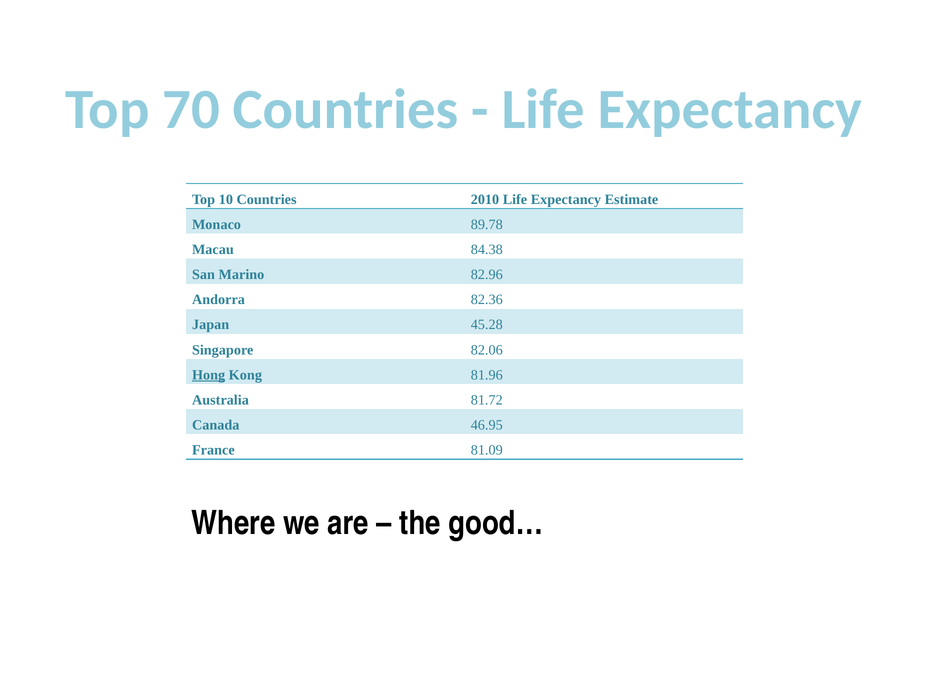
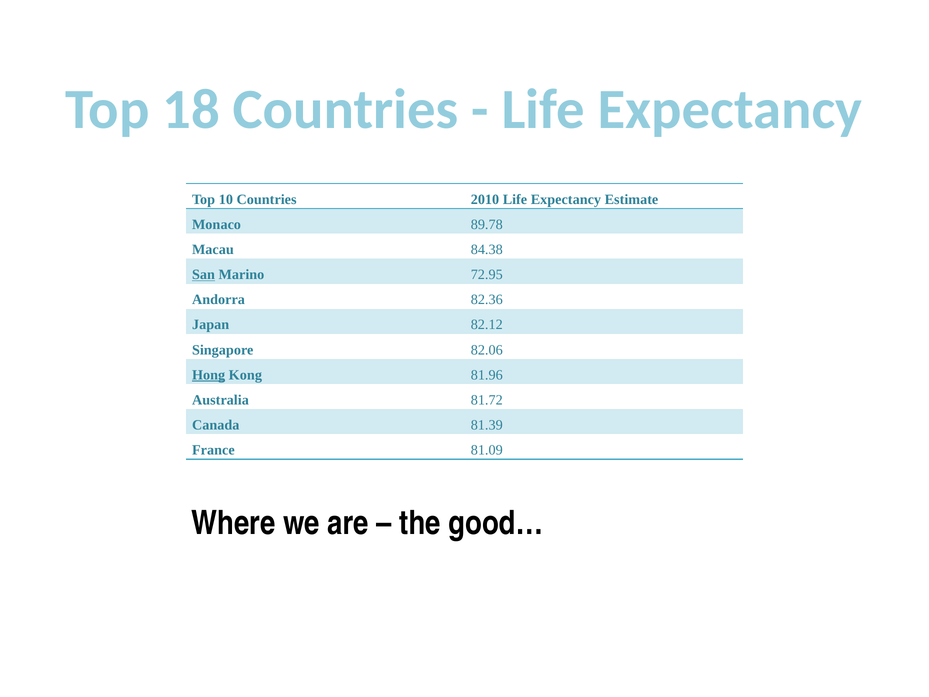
70: 70 -> 18
San underline: none -> present
82.96: 82.96 -> 72.95
45.28: 45.28 -> 82.12
46.95: 46.95 -> 81.39
